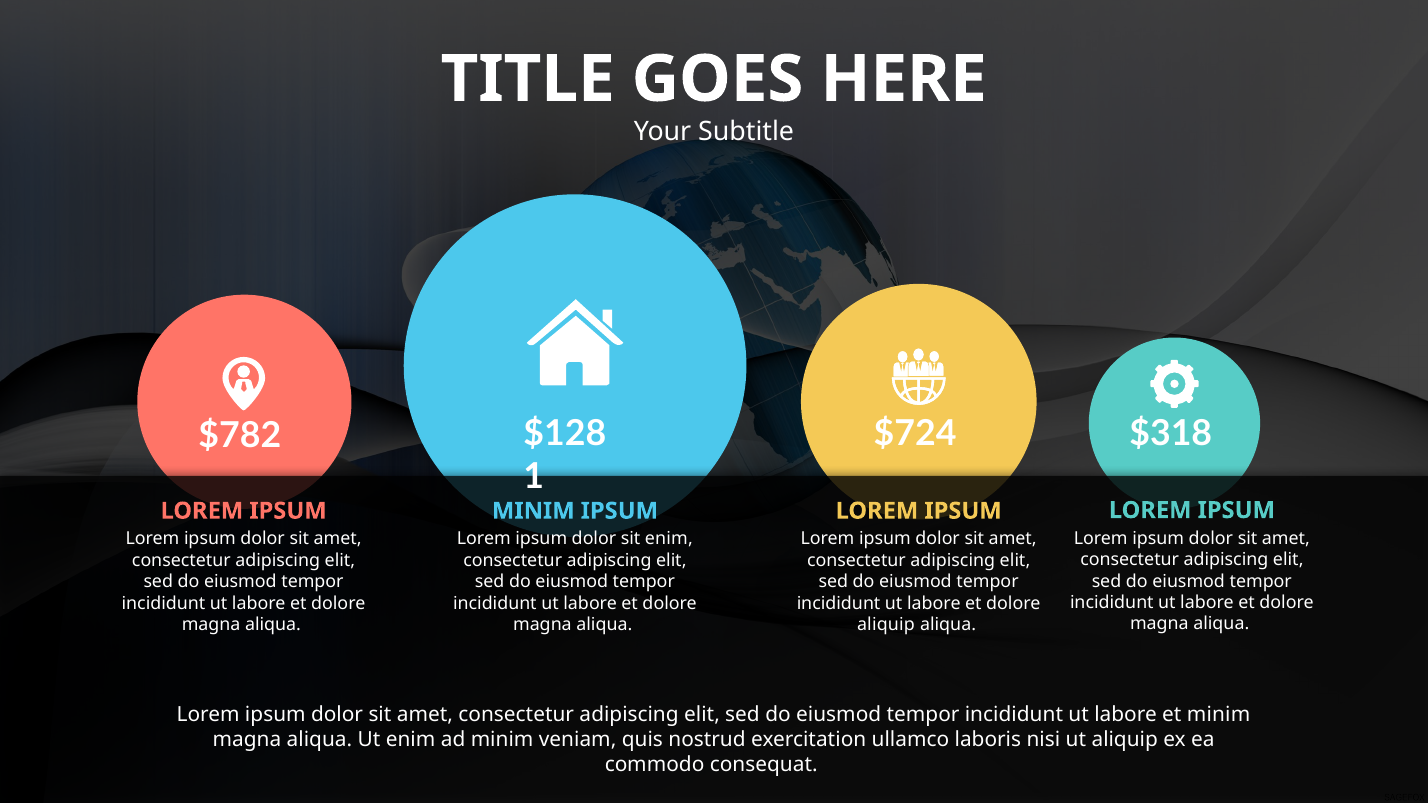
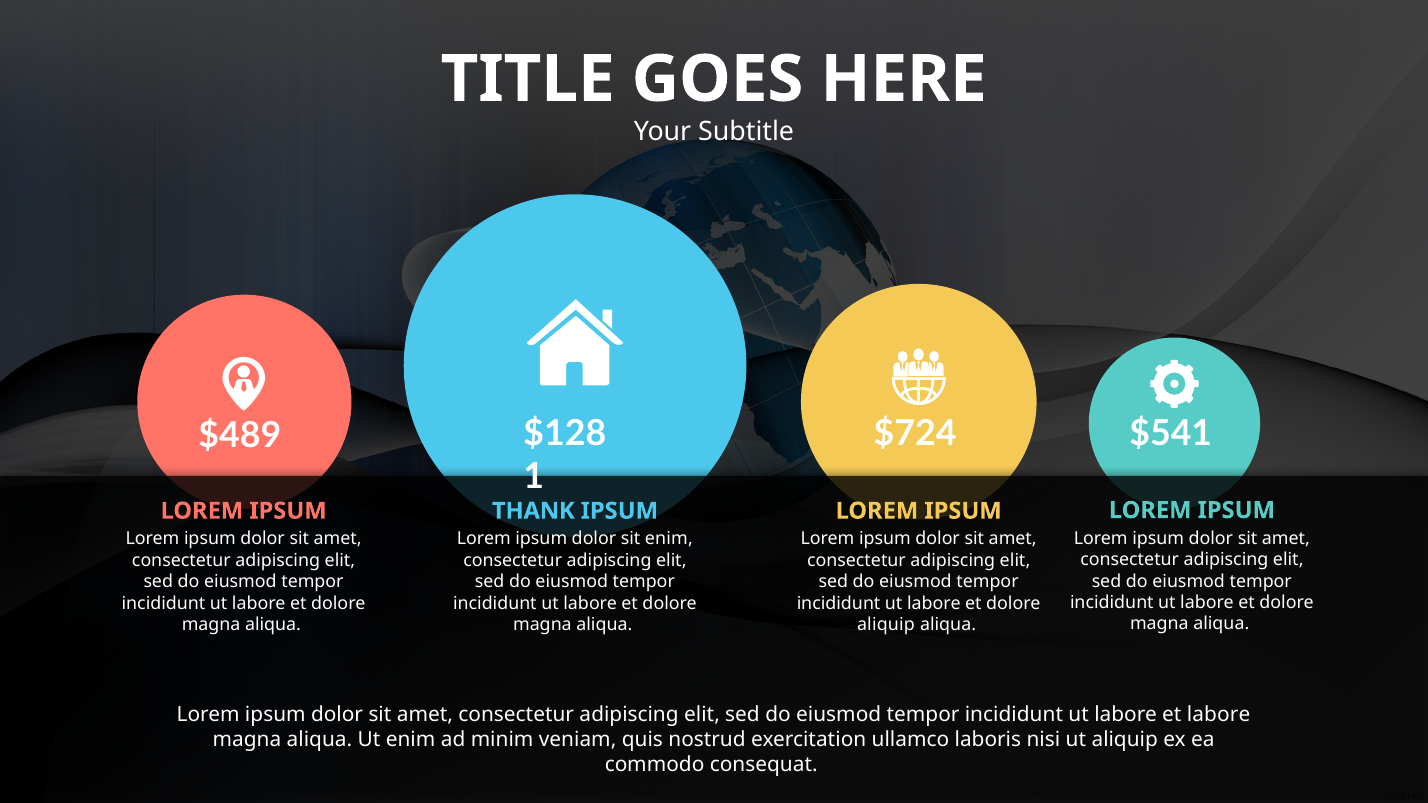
$318: $318 -> $541
$782: $782 -> $489
MINIM at (533, 511): MINIM -> THANK
et minim: minim -> labore
